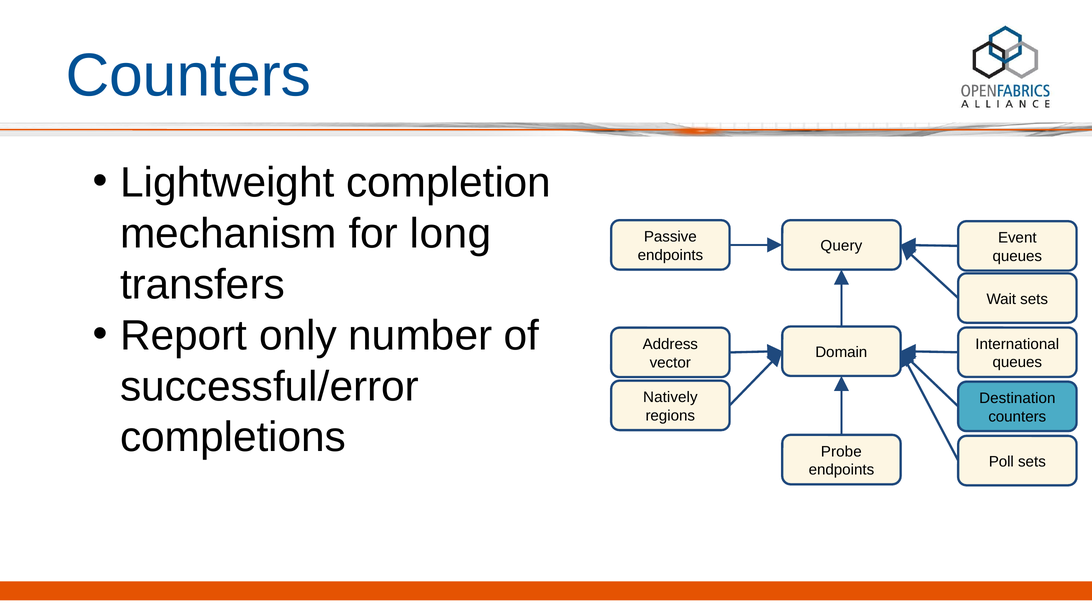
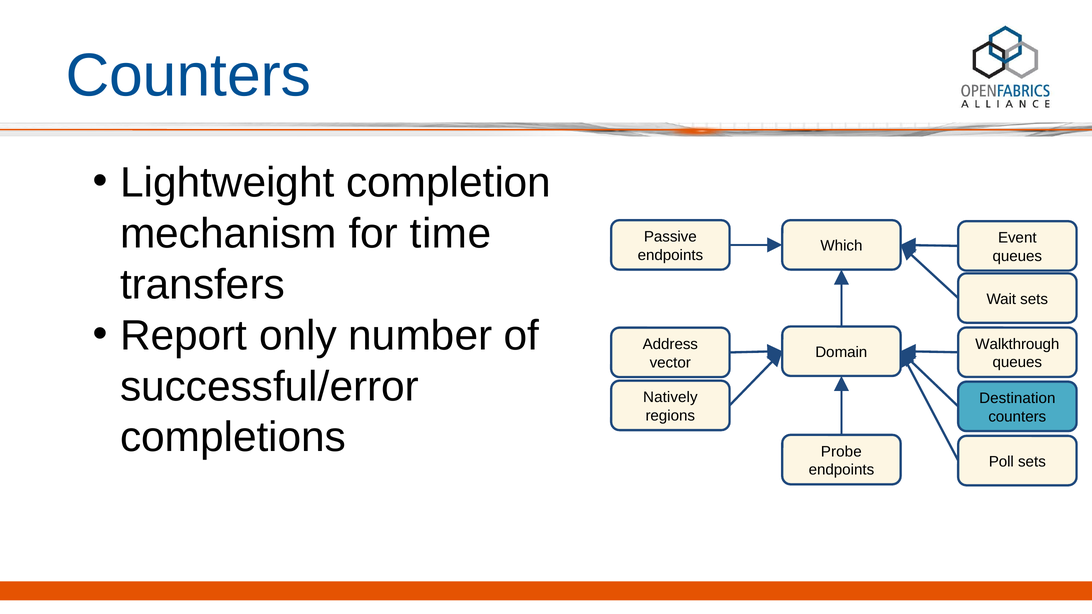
long: long -> time
Query: Query -> Which
International: International -> Walkthrough
